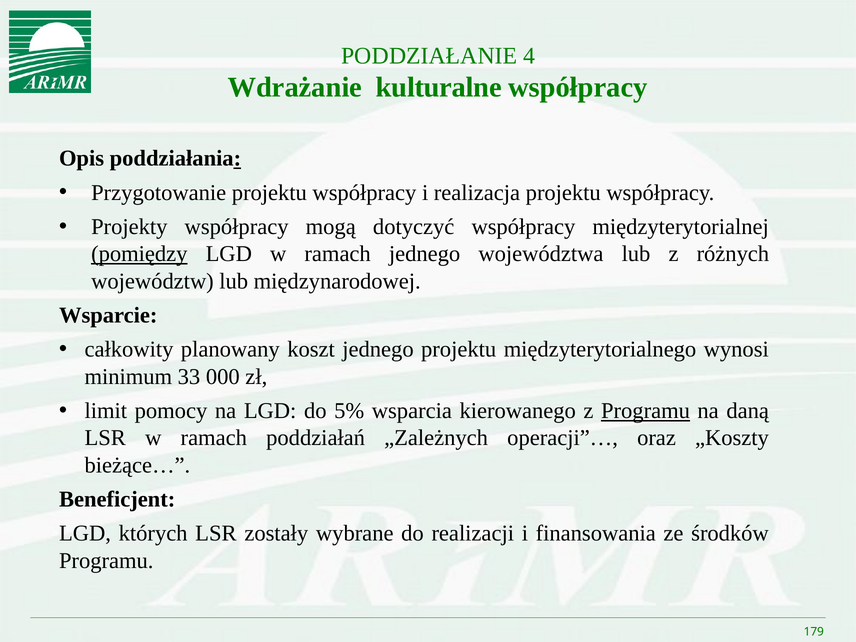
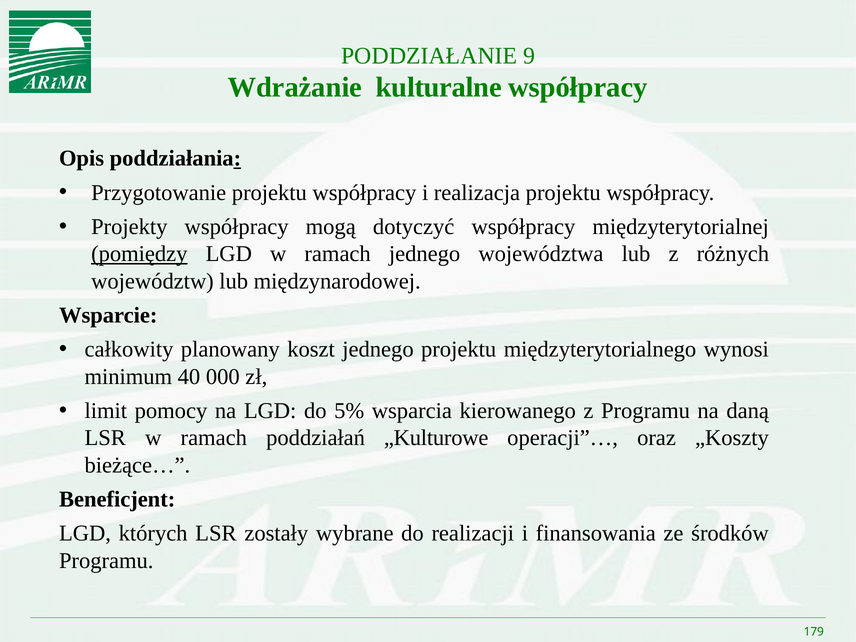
4: 4 -> 9
33: 33 -> 40
Programu at (645, 411) underline: present -> none
„Zależnych: „Zależnych -> „Kulturowe
